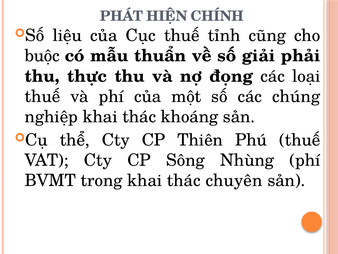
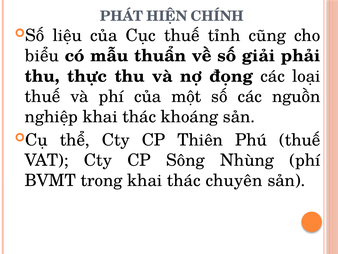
buộc: buộc -> biểu
chúng: chúng -> nguồn
